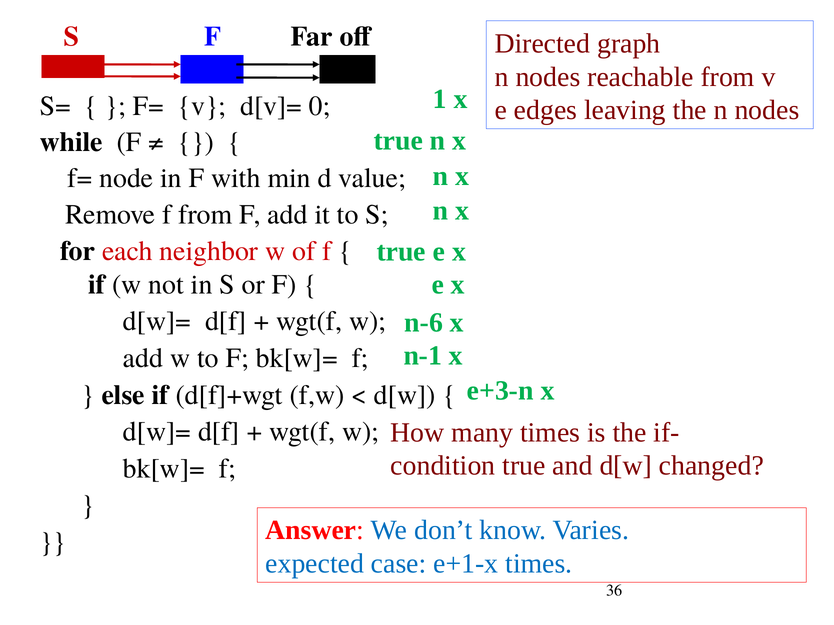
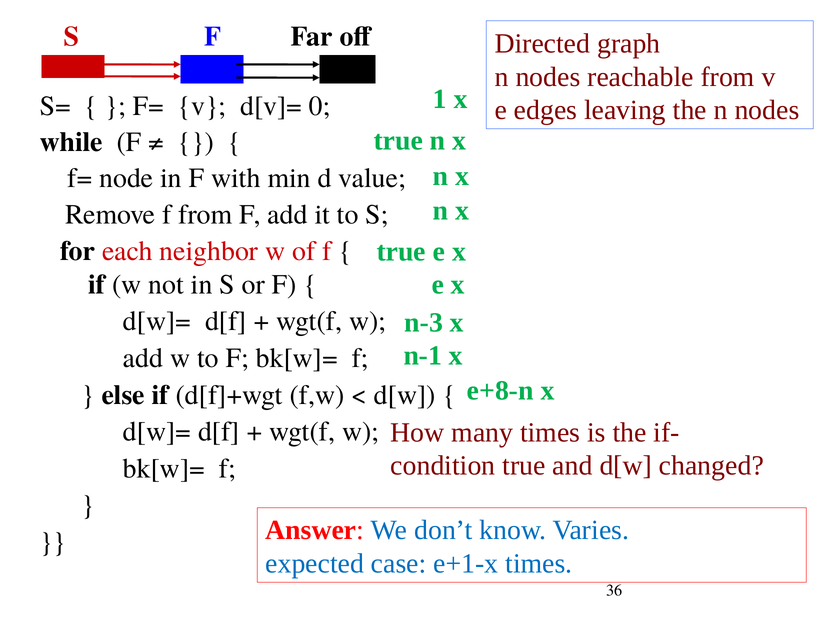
n-6: n-6 -> n-3
e+3-n: e+3-n -> e+8-n
